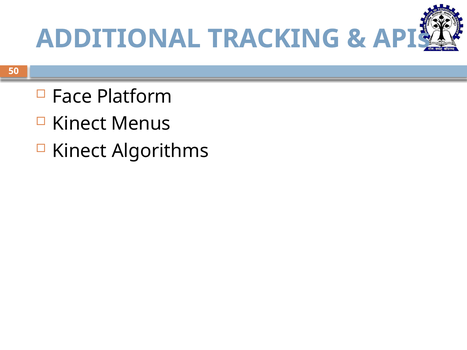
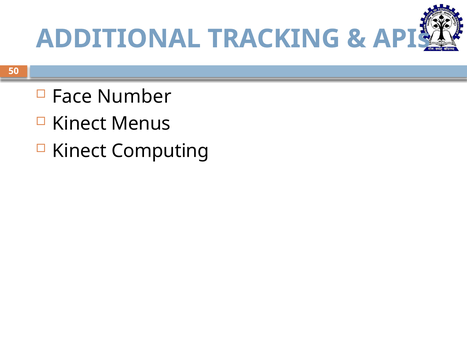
Platform: Platform -> Number
Algorithms: Algorithms -> Computing
